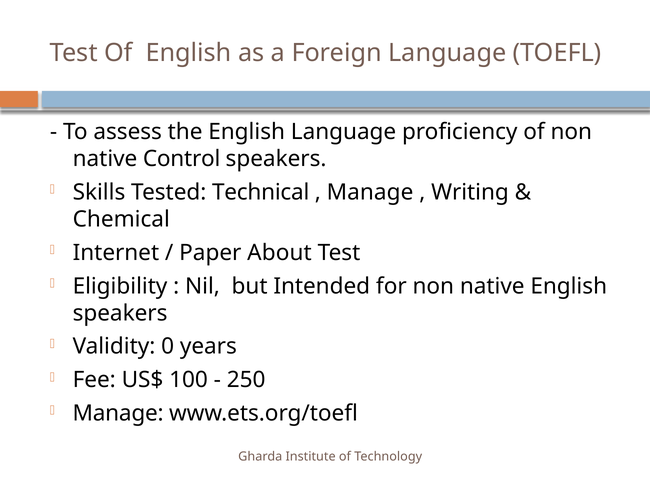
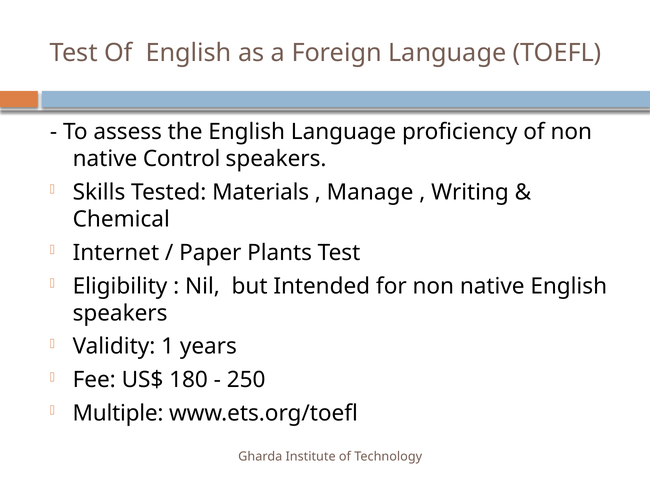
Technical: Technical -> Materials
About: About -> Plants
0: 0 -> 1
100: 100 -> 180
Manage at (118, 414): Manage -> Multiple
